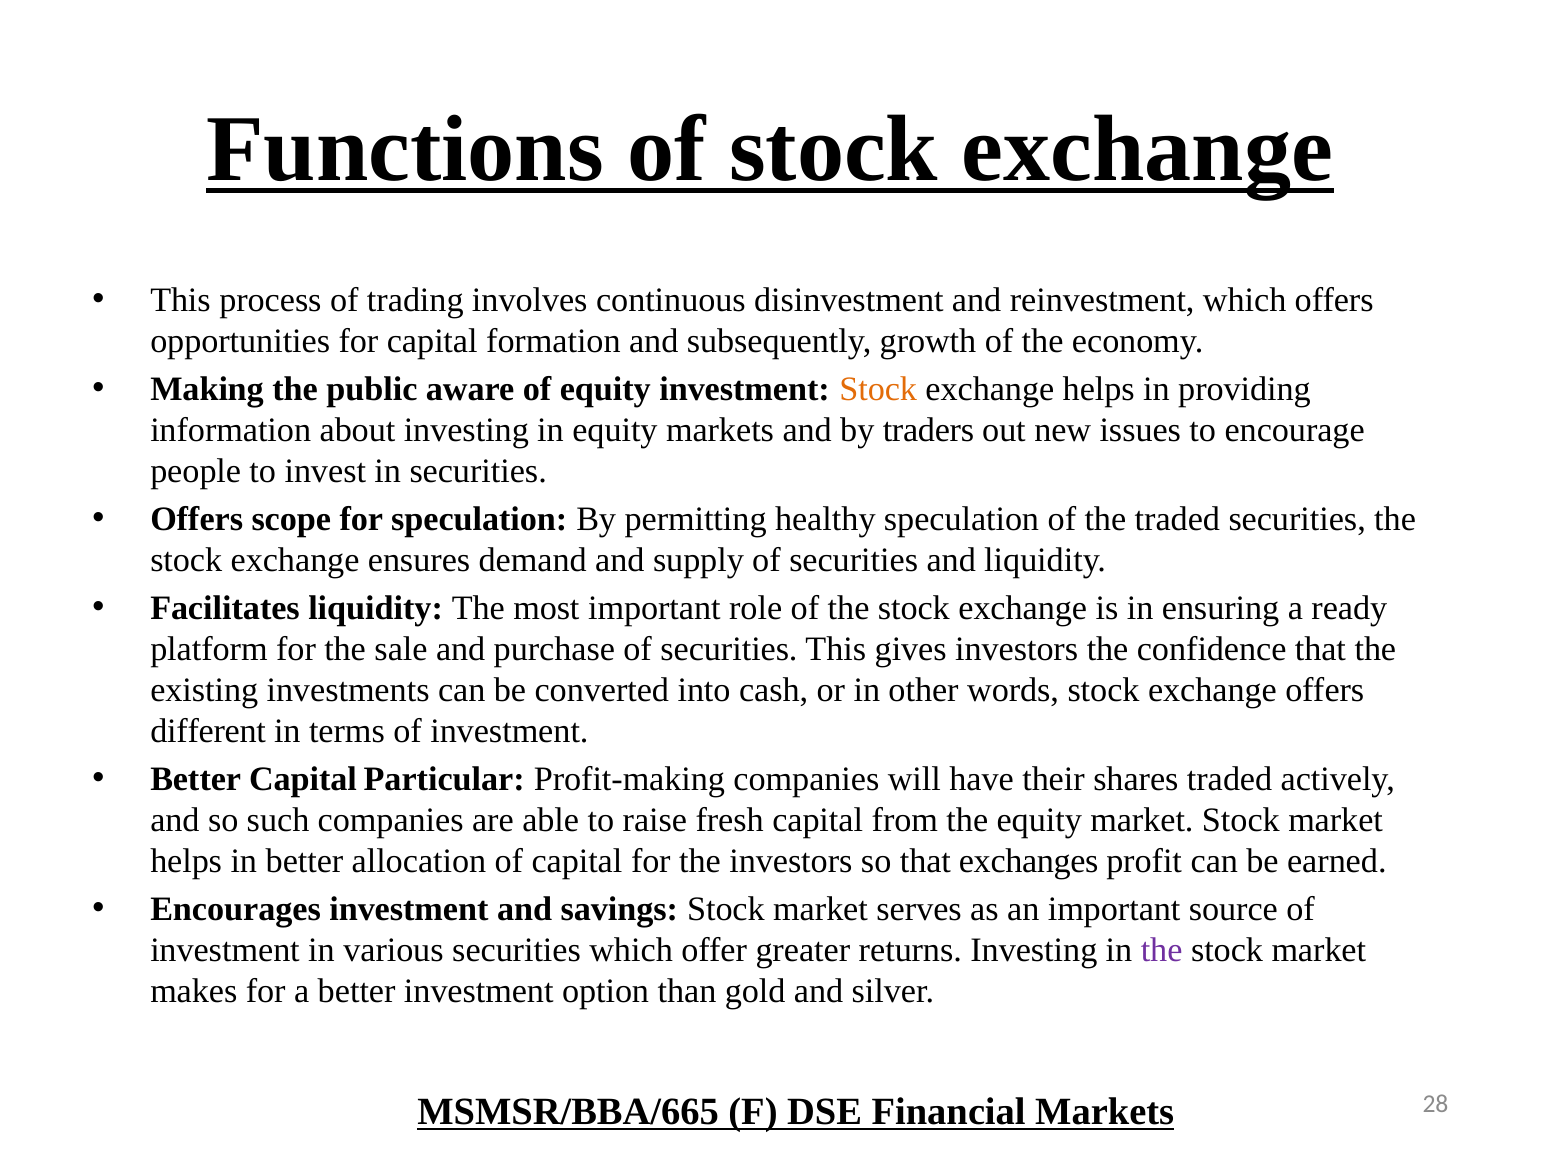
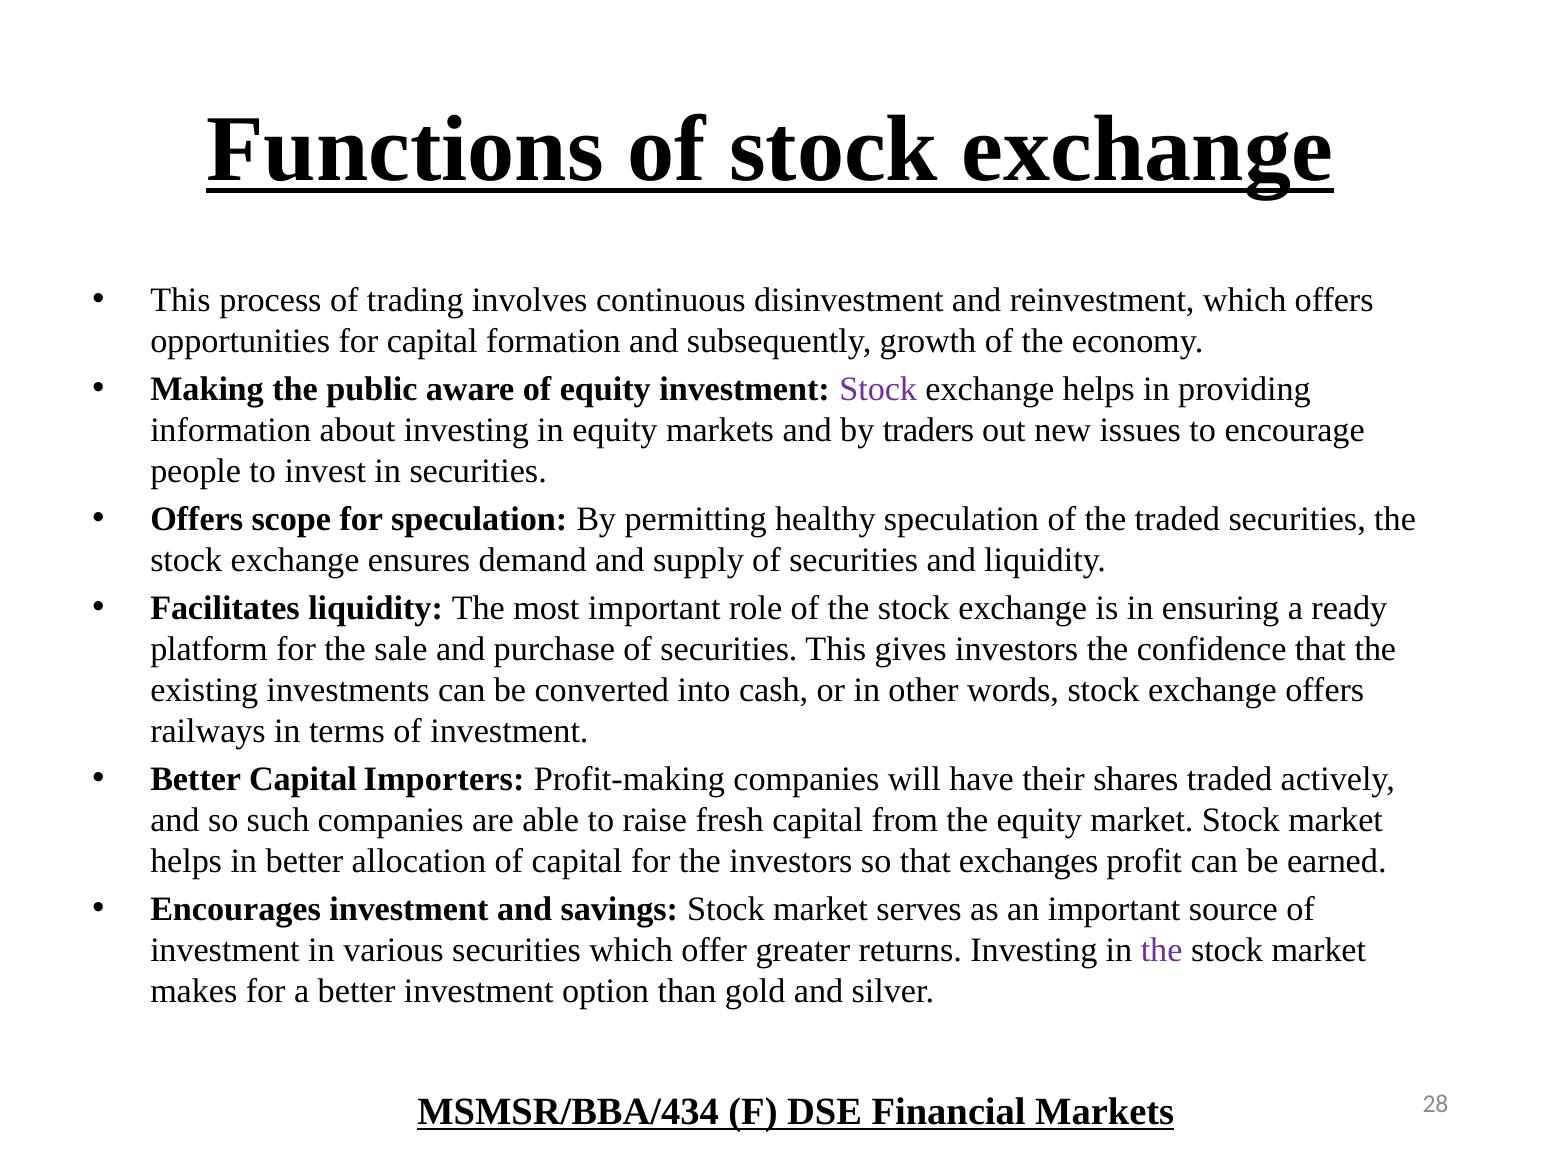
Stock at (878, 389) colour: orange -> purple
different: different -> railways
Particular: Particular -> Importers
MSMSR/BBA/665: MSMSR/BBA/665 -> MSMSR/BBA/434
